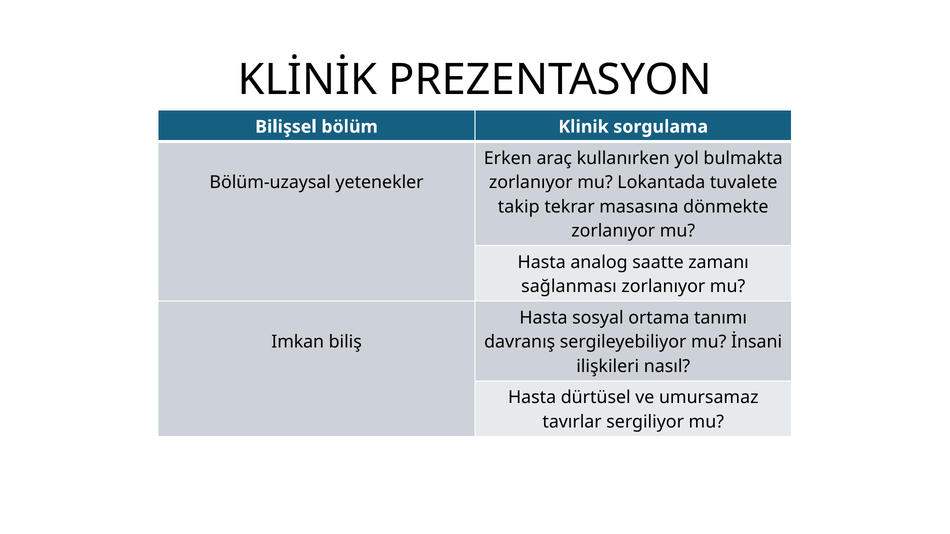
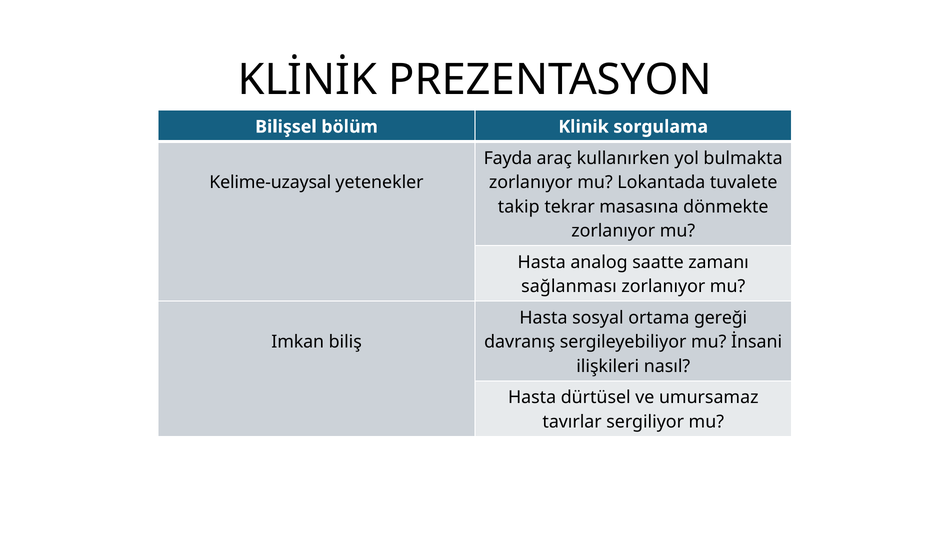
Erken: Erken -> Fayda
Bölüm-uzaysal: Bölüm-uzaysal -> Kelime-uzaysal
tanımı: tanımı -> gereği
